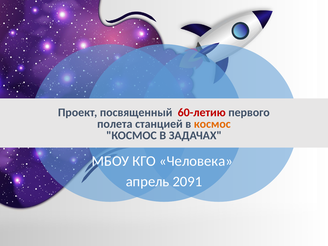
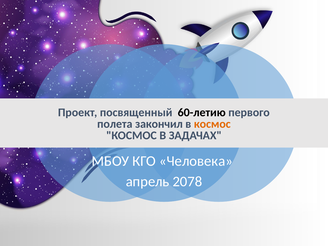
60-летию colour: red -> black
станцией: станцией -> закончил
2091: 2091 -> 2078
